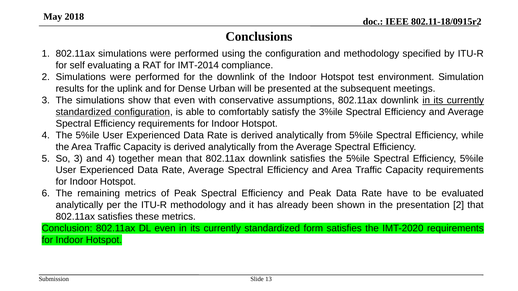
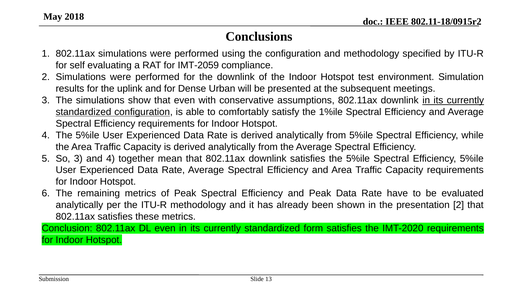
IMT-2014: IMT-2014 -> IMT-2059
3%ile: 3%ile -> 1%ile
